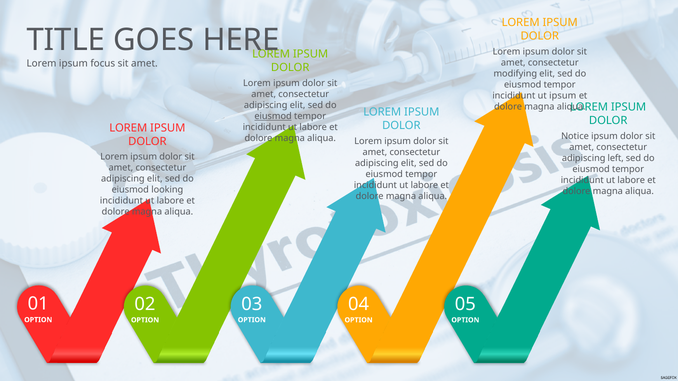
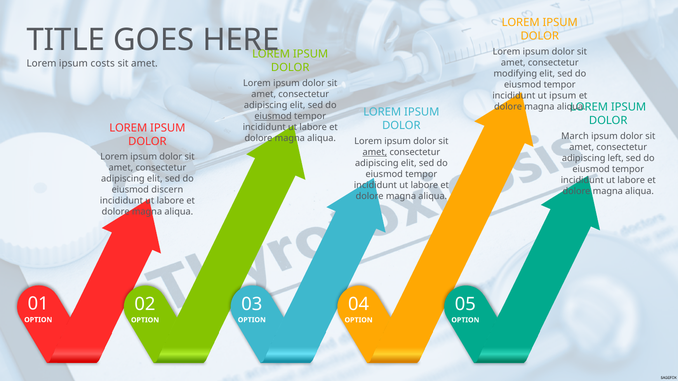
focus: focus -> costs
Notice: Notice -> March
amet at (375, 152) underline: none -> present
looking: looking -> discern
